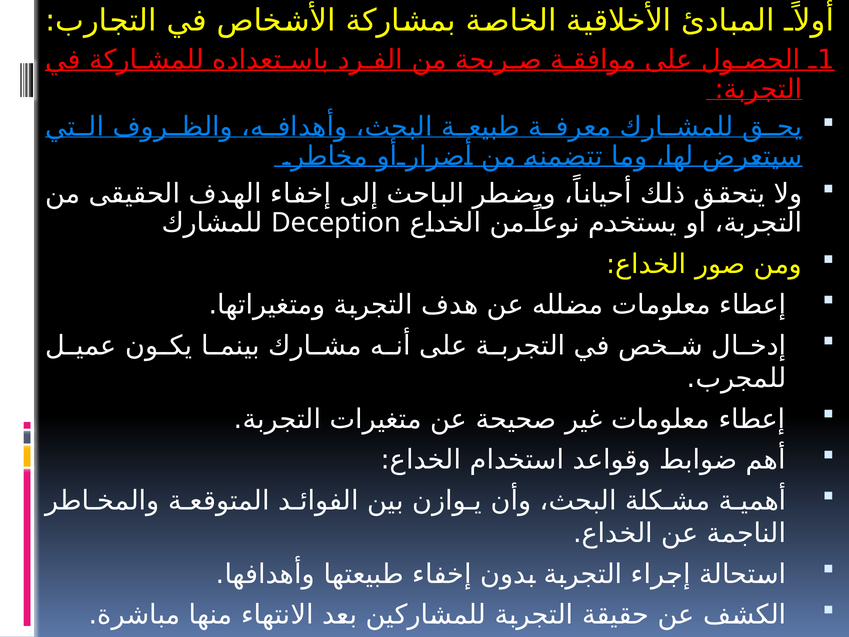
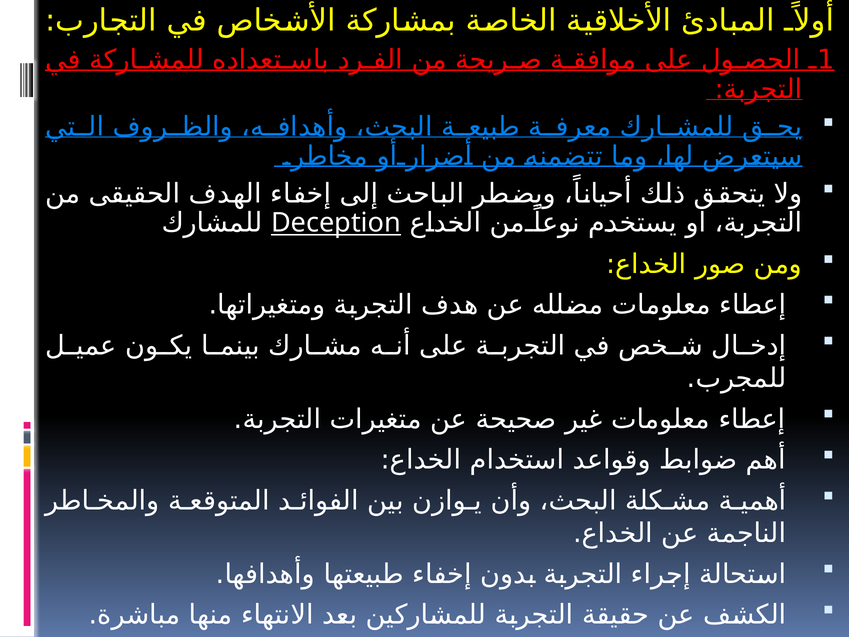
Deception underline: none -> present
